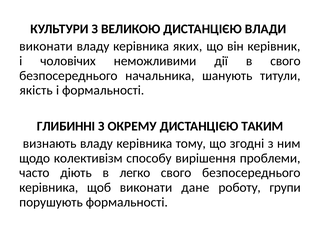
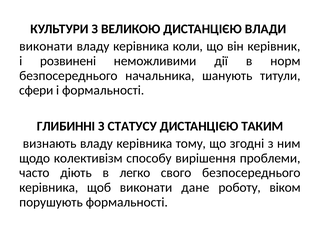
яких: яких -> коли
чоловічих: чоловічих -> розвинені
в свого: свого -> норм
якість: якість -> сфери
ОКРЕМУ: ОКРЕМУ -> СТАТУСУ
групи: групи -> віком
